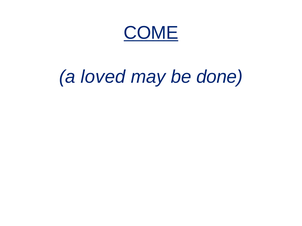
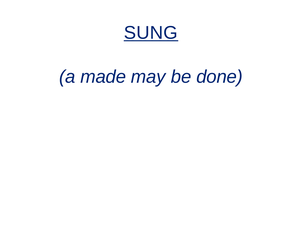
COME: COME -> SUNG
loved: loved -> made
